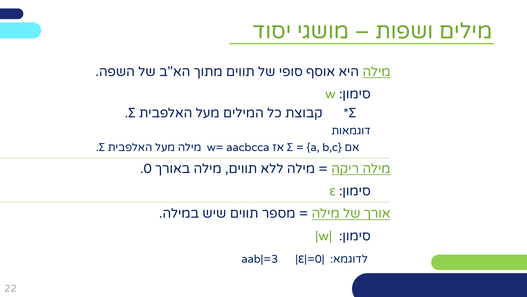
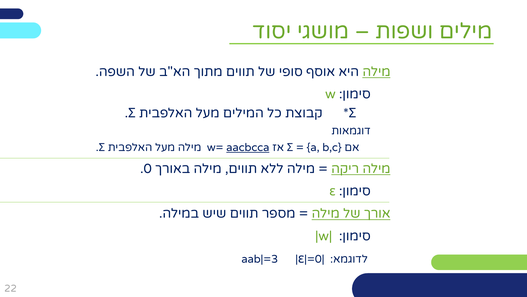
aacbcca underline: none -> present
